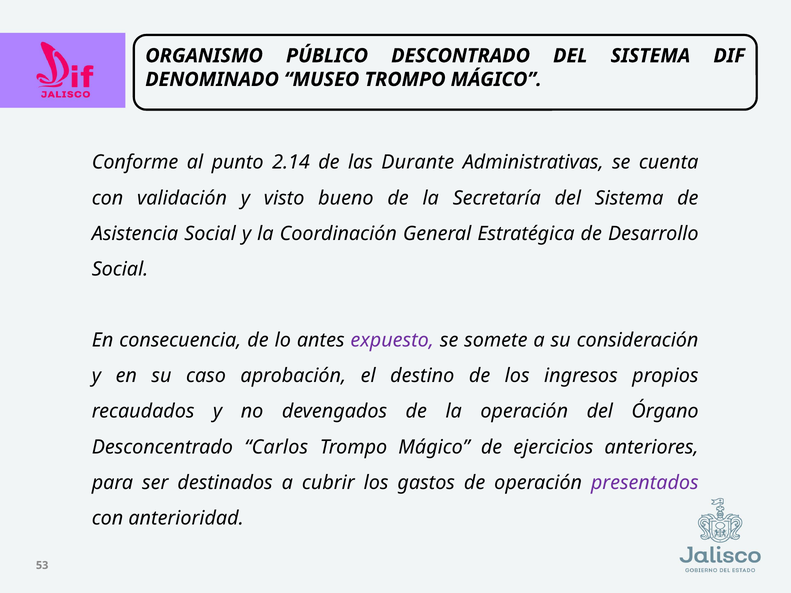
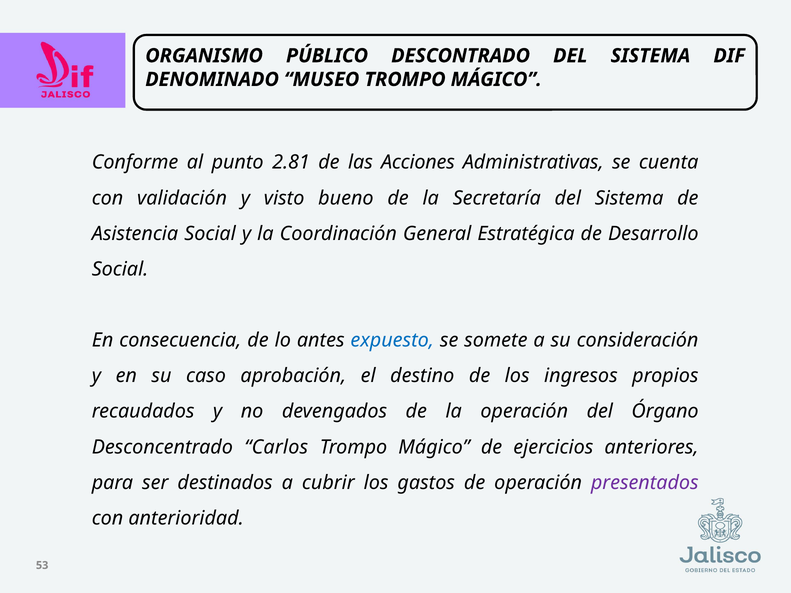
2.14: 2.14 -> 2.81
Durante: Durante -> Acciones
expuesto colour: purple -> blue
